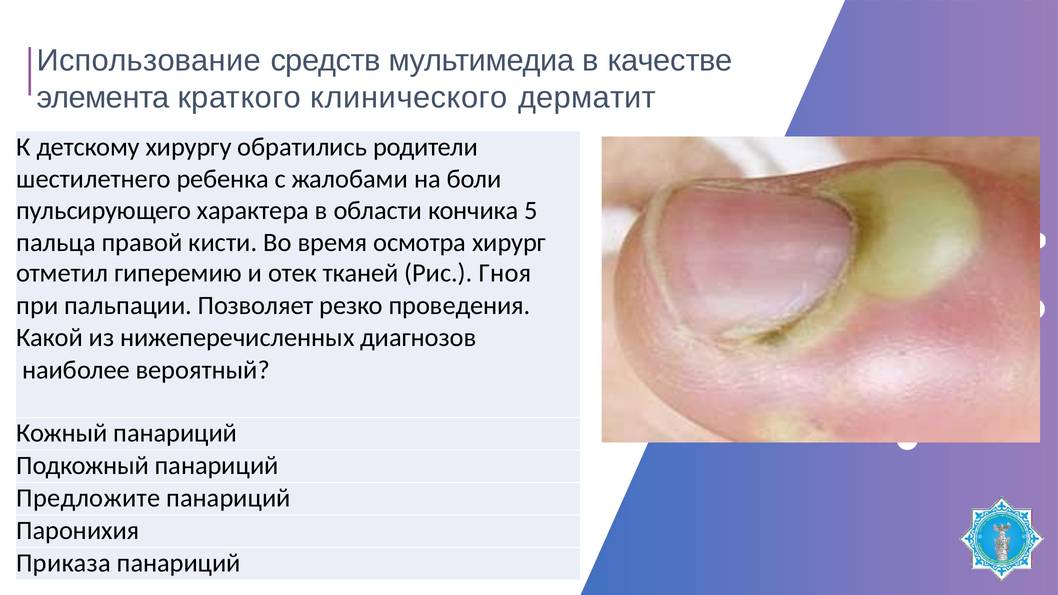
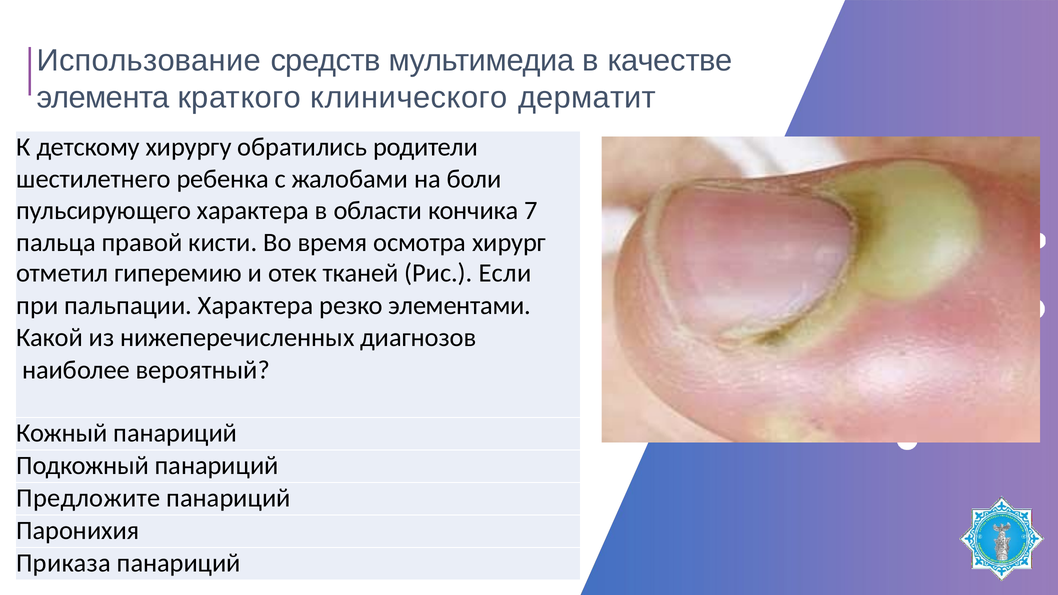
5: 5 -> 7
Гноя: Гноя -> Если
пальпации Позволяет: Позволяет -> Характера
проведения: проведения -> элементами
